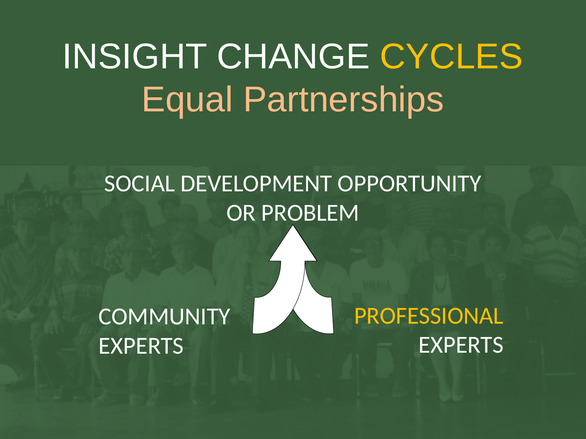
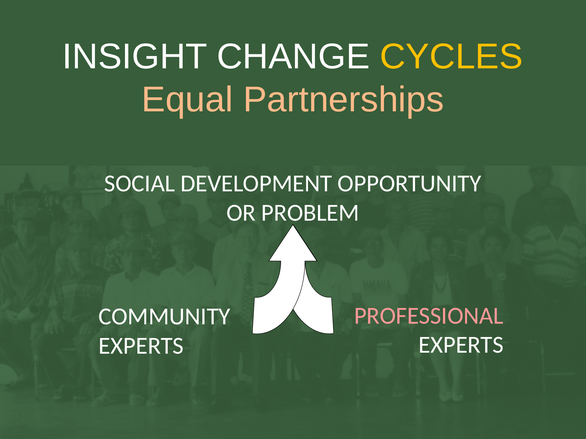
PROFESSIONAL colour: yellow -> pink
